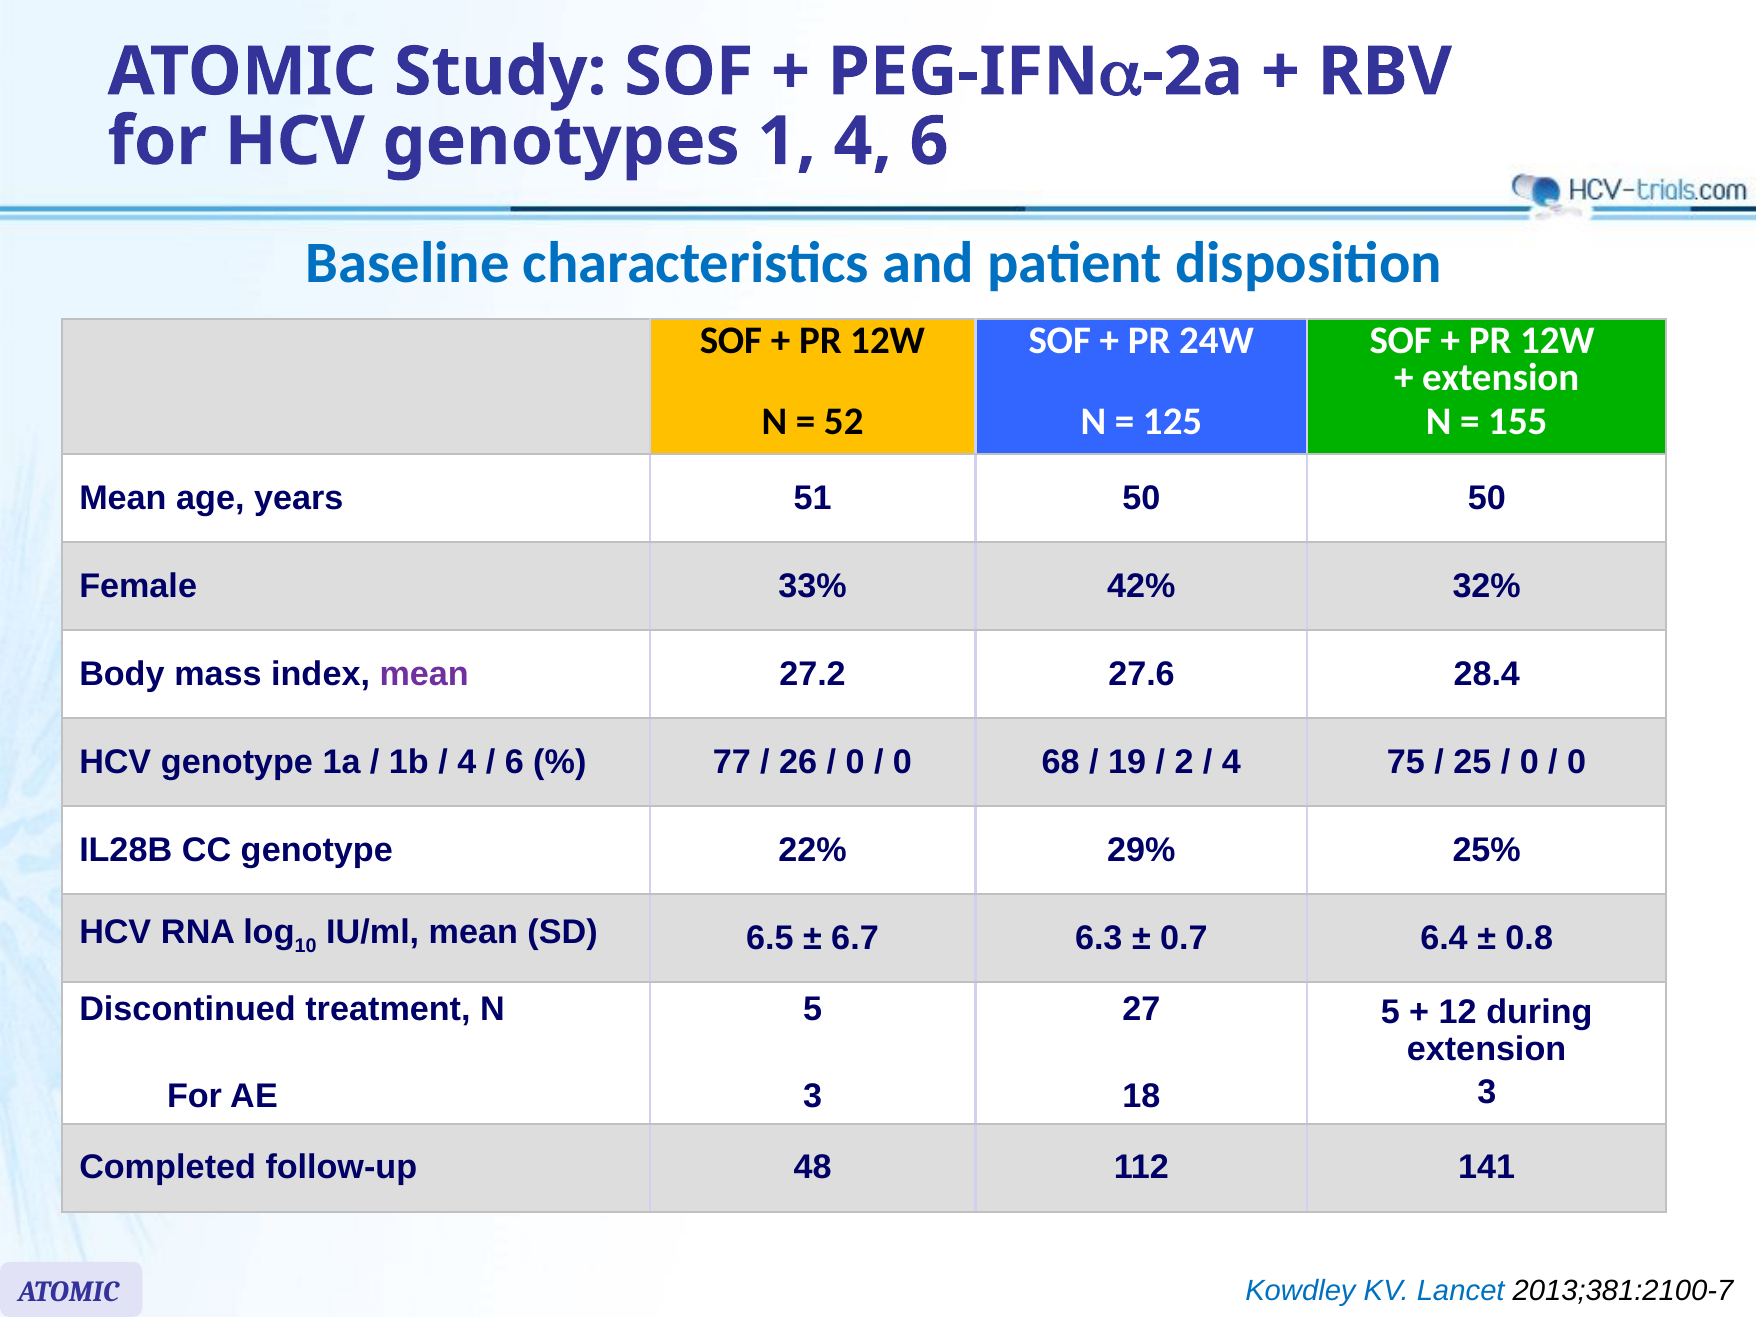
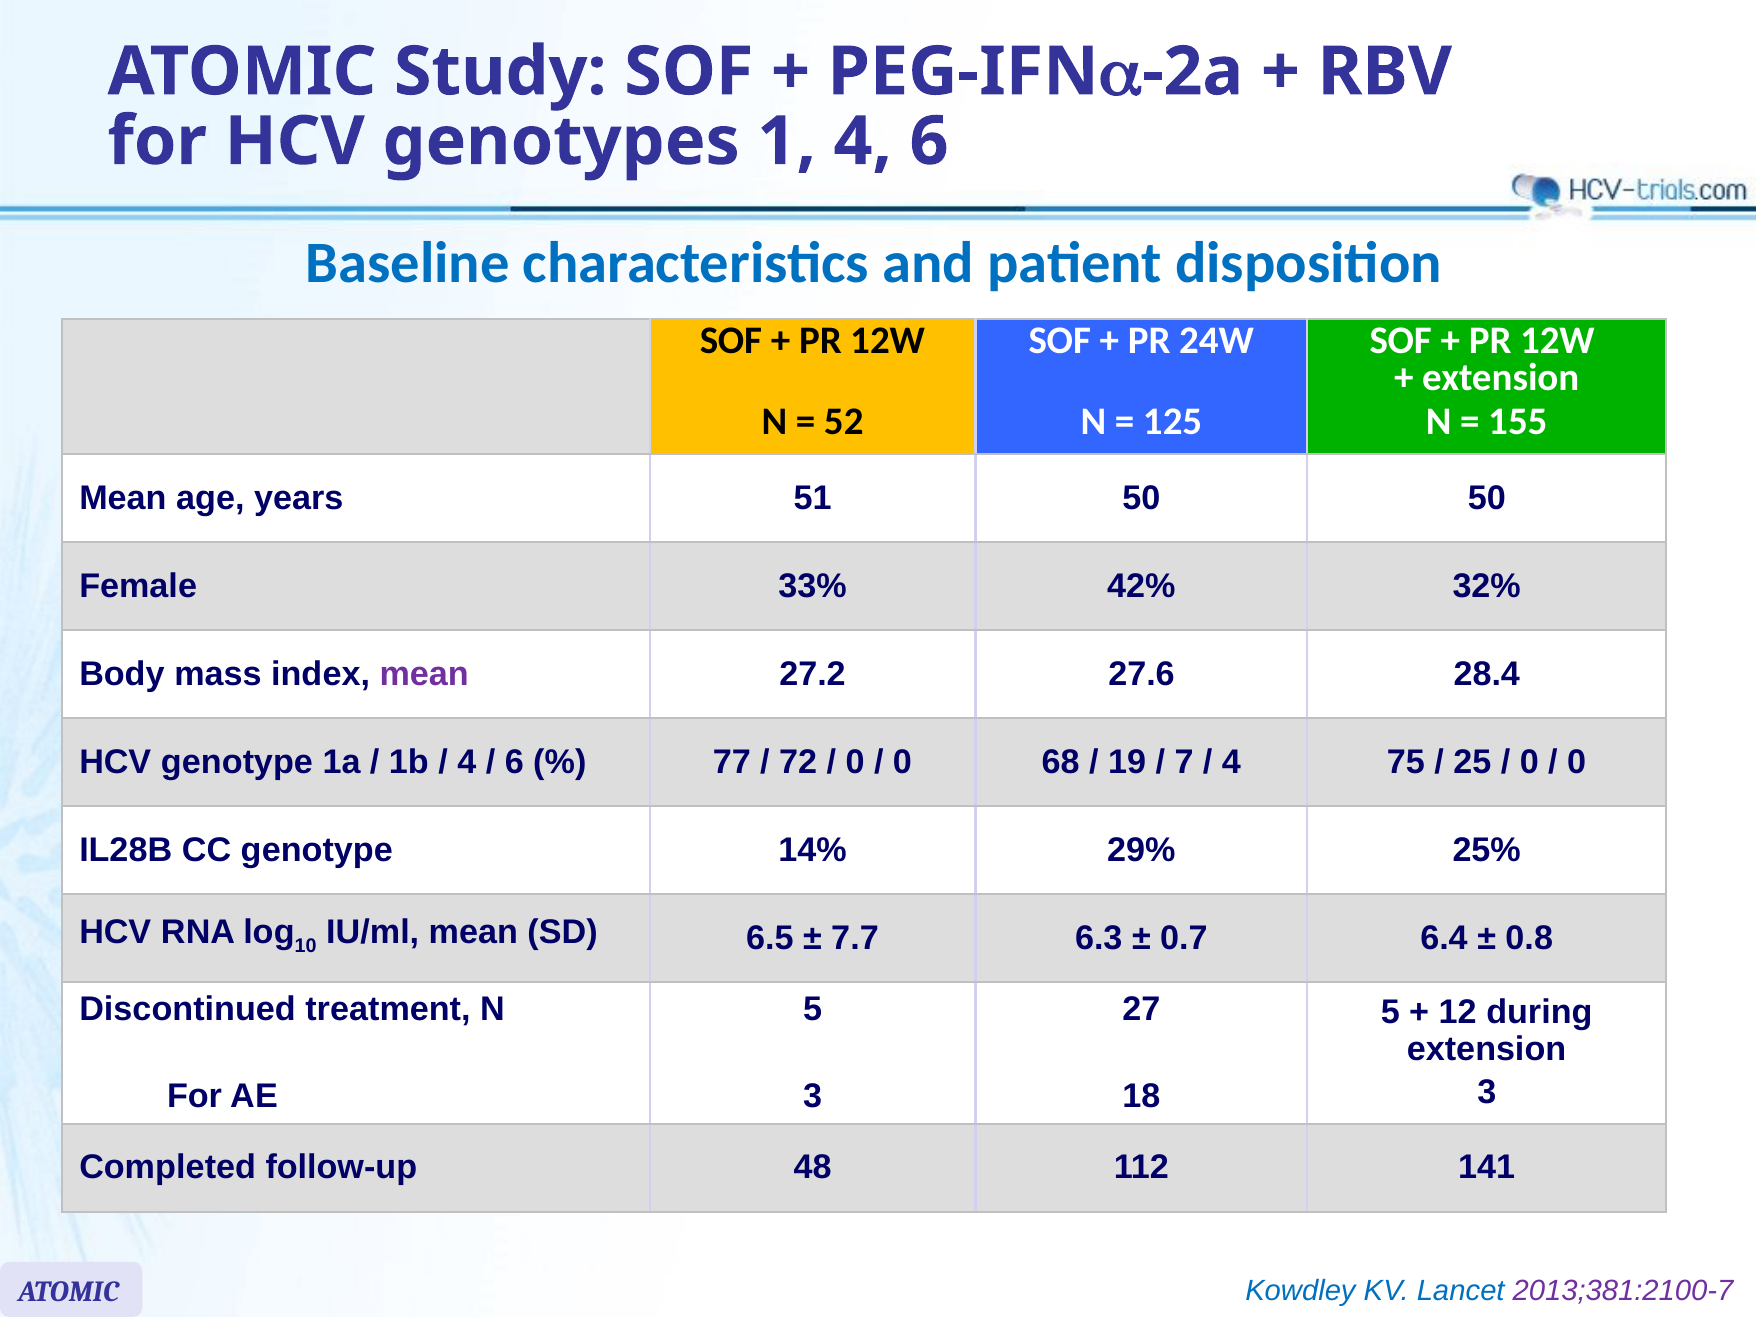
26: 26 -> 72
2: 2 -> 7
22%: 22% -> 14%
6.7: 6.7 -> 7.7
2013;381:2100-7 colour: black -> purple
